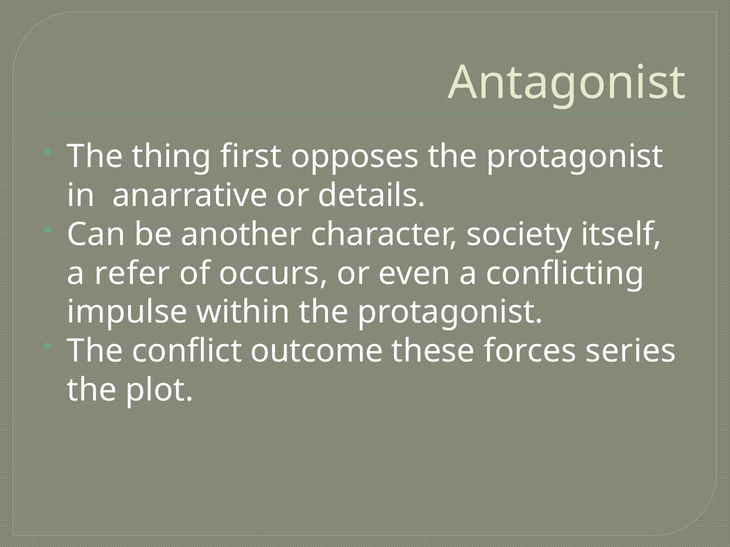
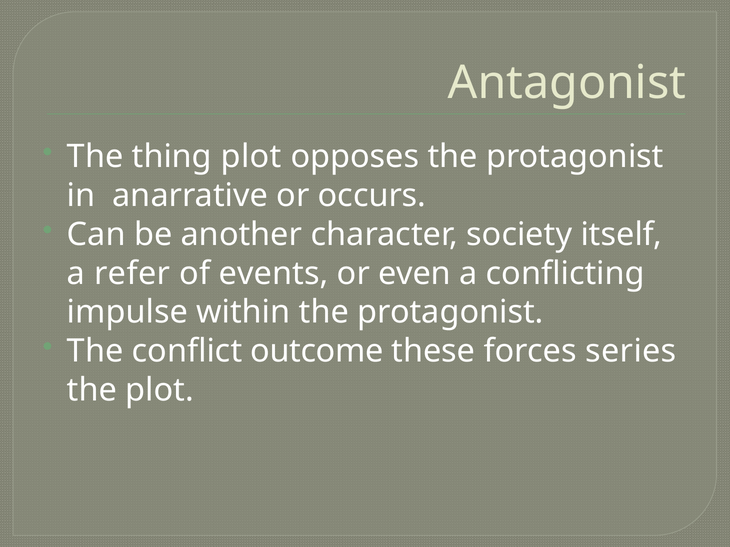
thing first: first -> plot
details: details -> occurs
occurs: occurs -> events
